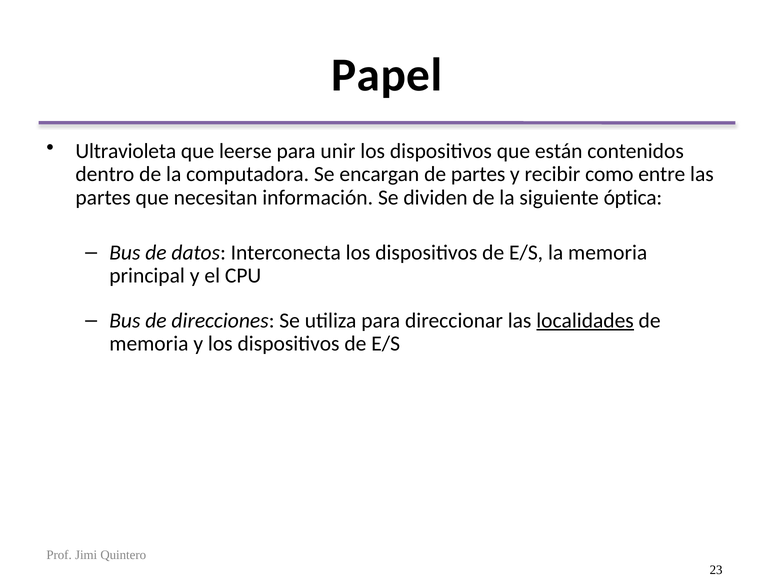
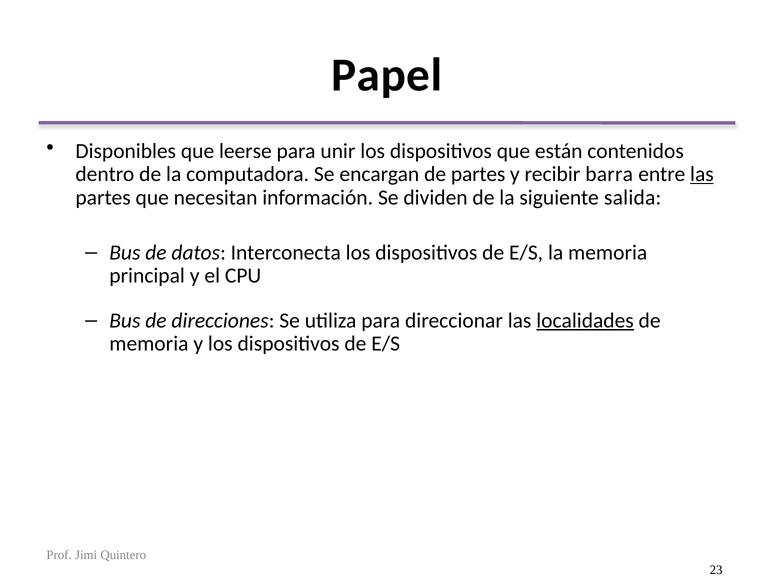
Ultravioleta: Ultravioleta -> Disponibles
como: como -> barra
las at (702, 174) underline: none -> present
óptica: óptica -> salida
